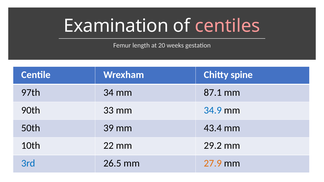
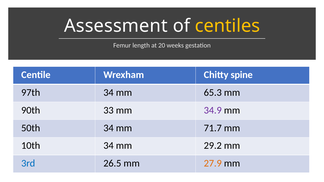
Examination: Examination -> Assessment
centiles colour: pink -> yellow
87.1: 87.1 -> 65.3
34.9 colour: blue -> purple
50th 39: 39 -> 34
43.4: 43.4 -> 71.7
10th 22: 22 -> 34
